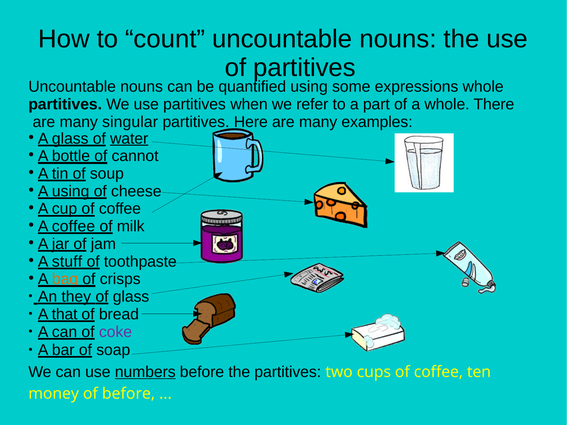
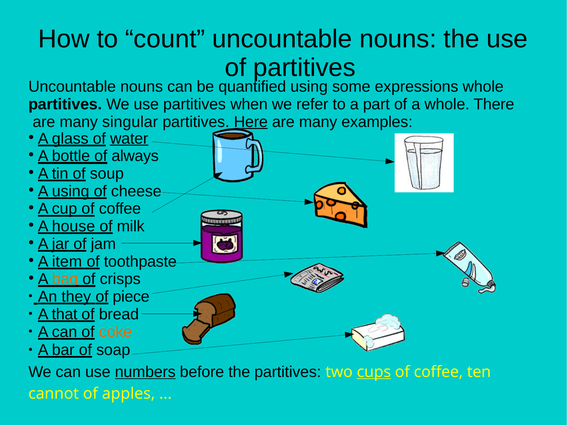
Here underline: none -> present
cannot: cannot -> always
A coffee: coffee -> house
stuff: stuff -> item
of glass: glass -> piece
coke colour: purple -> orange
cups underline: none -> present
money: money -> cannot
of before: before -> apples
